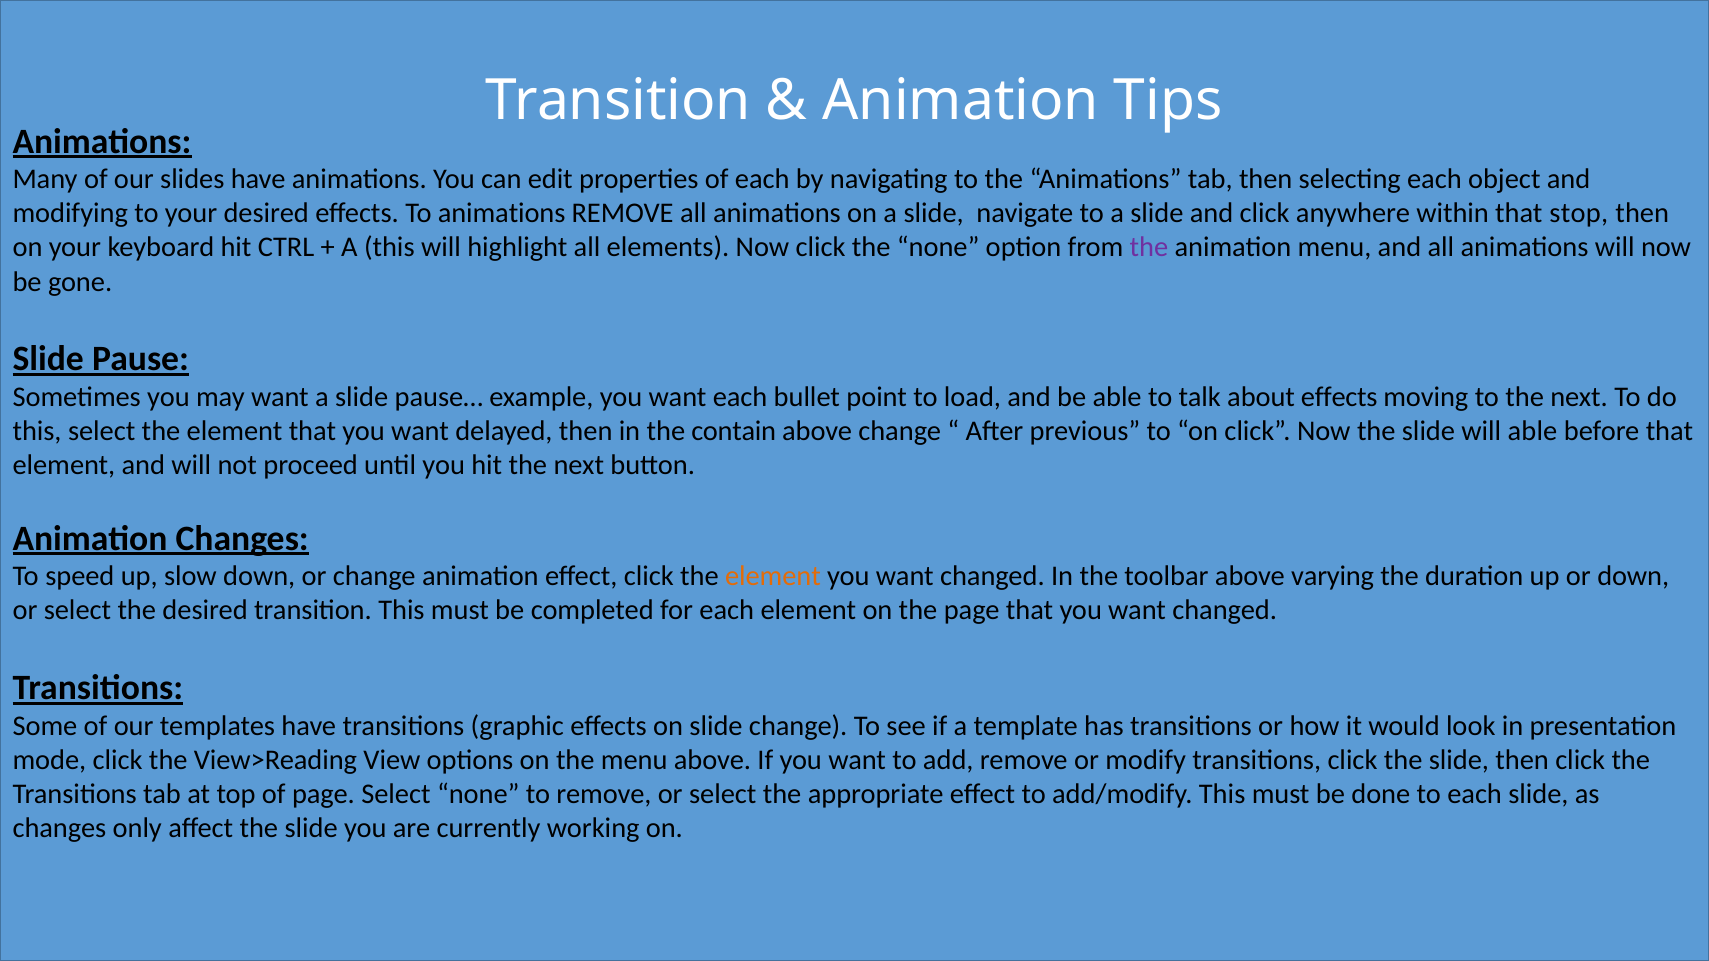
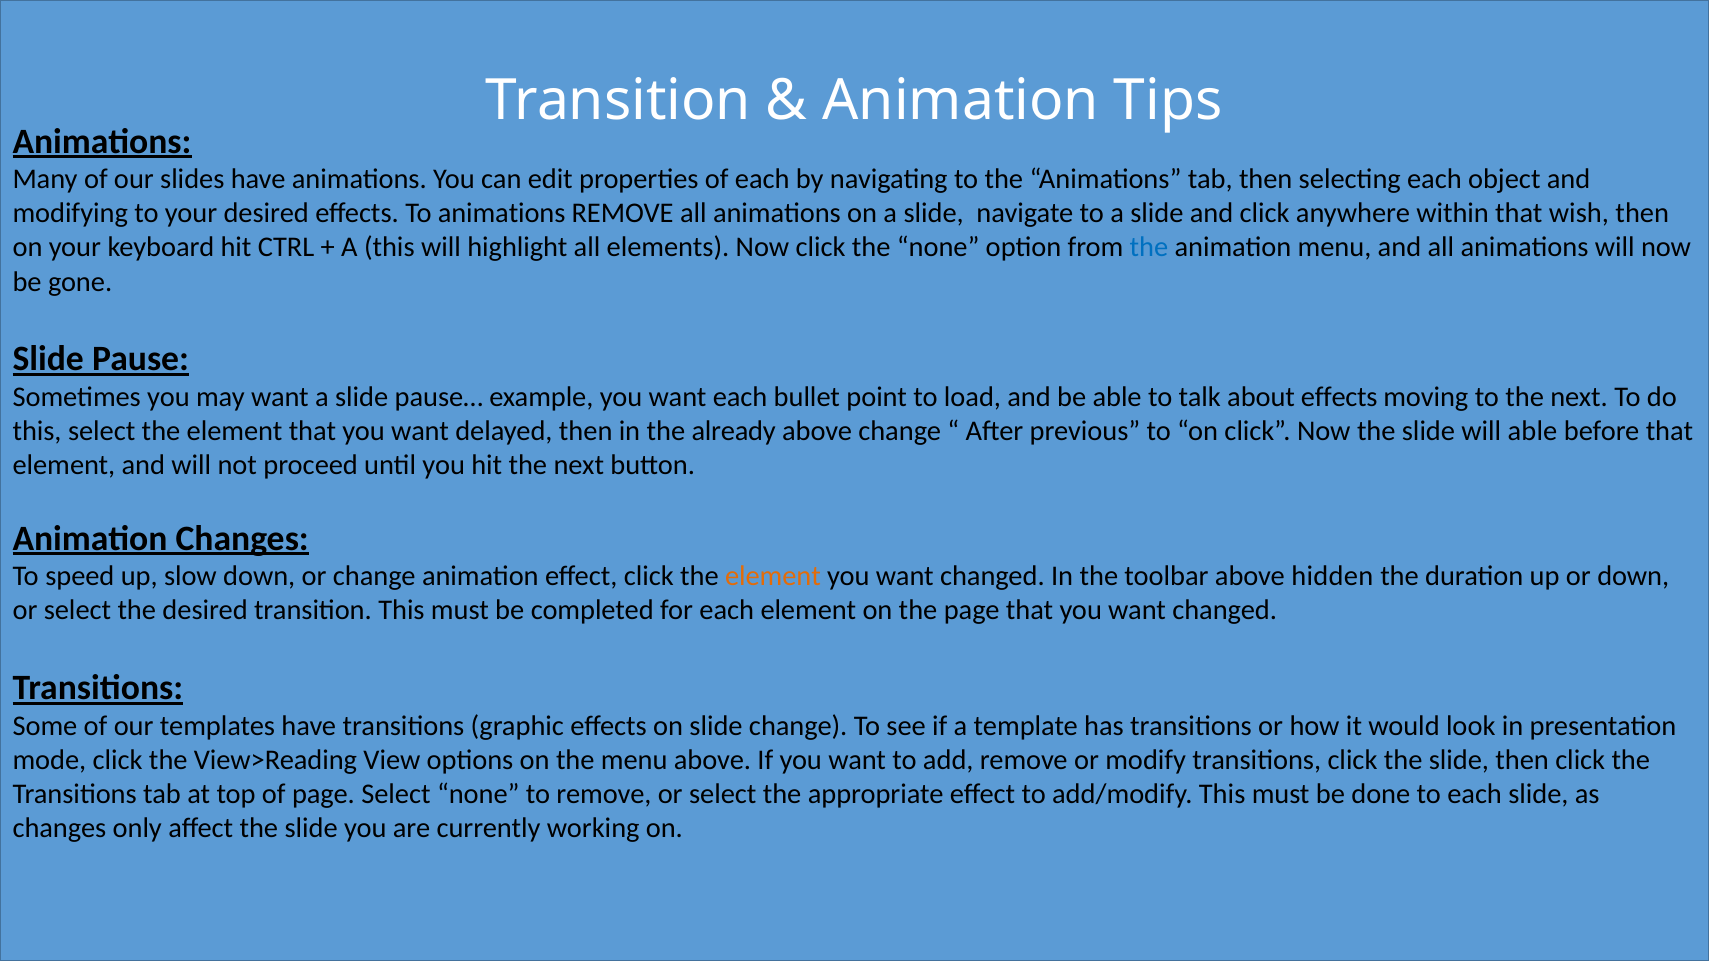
stop: stop -> wish
the at (1149, 248) colour: purple -> blue
contain: contain -> already
varying: varying -> hidden
